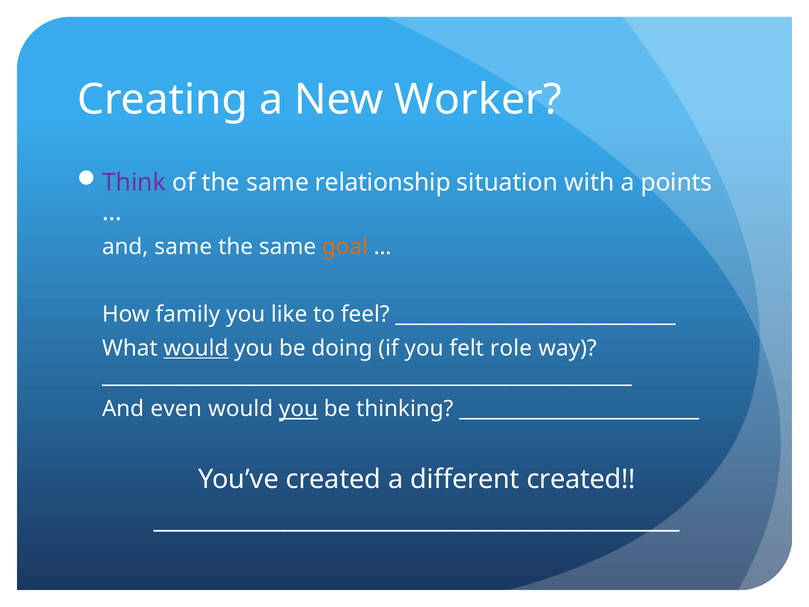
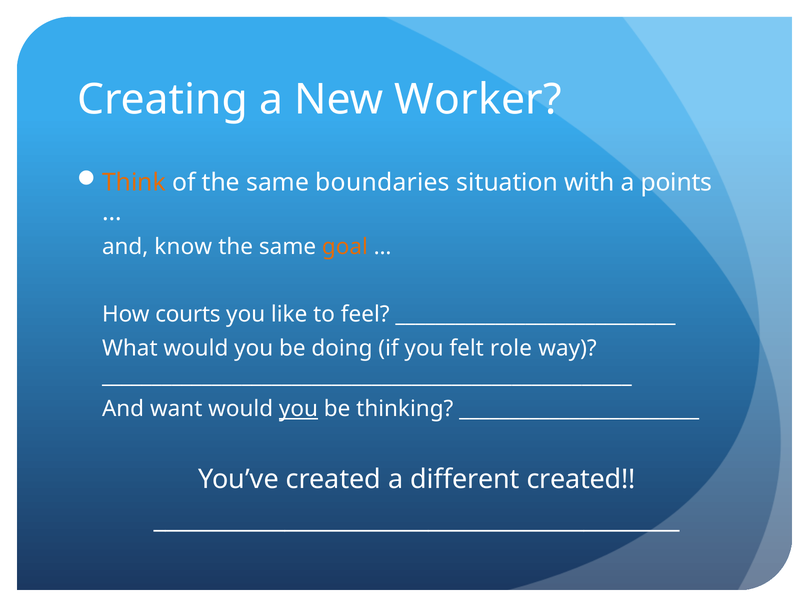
Think colour: purple -> orange
relationship: relationship -> boundaries
and same: same -> know
family: family -> courts
would at (196, 348) underline: present -> none
even: even -> want
